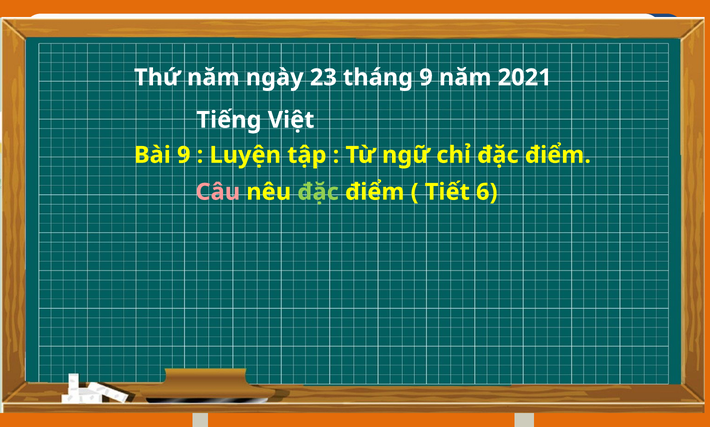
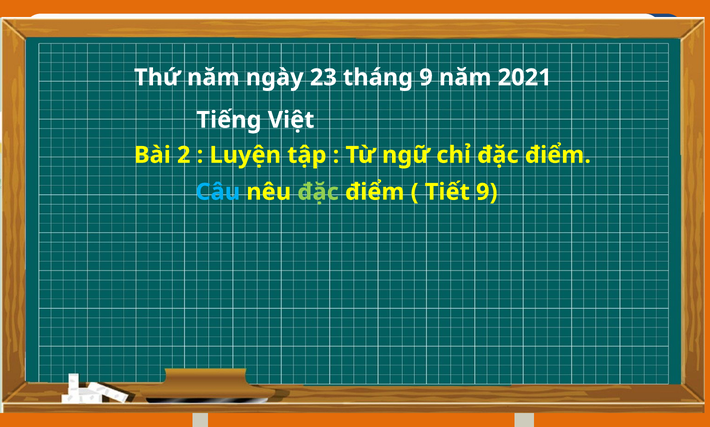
Bài 9: 9 -> 2
Câu colour: pink -> light blue
Tiết 6: 6 -> 9
